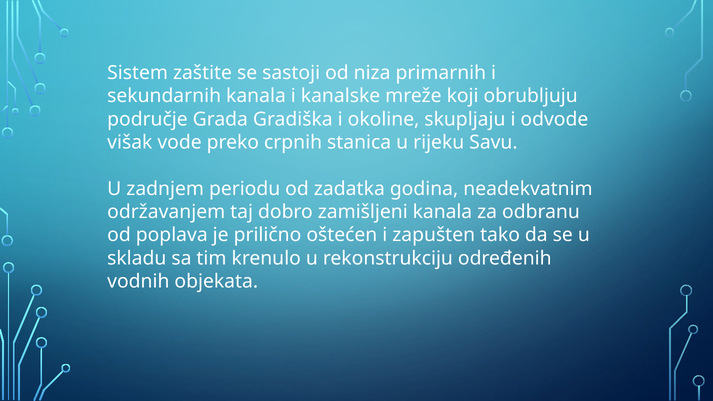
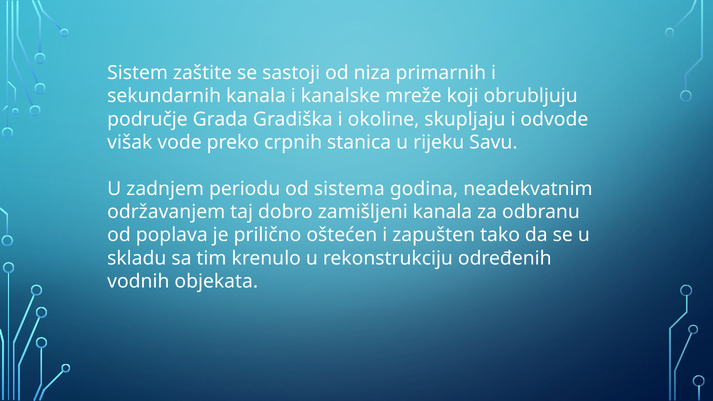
zadatka: zadatka -> sistema
